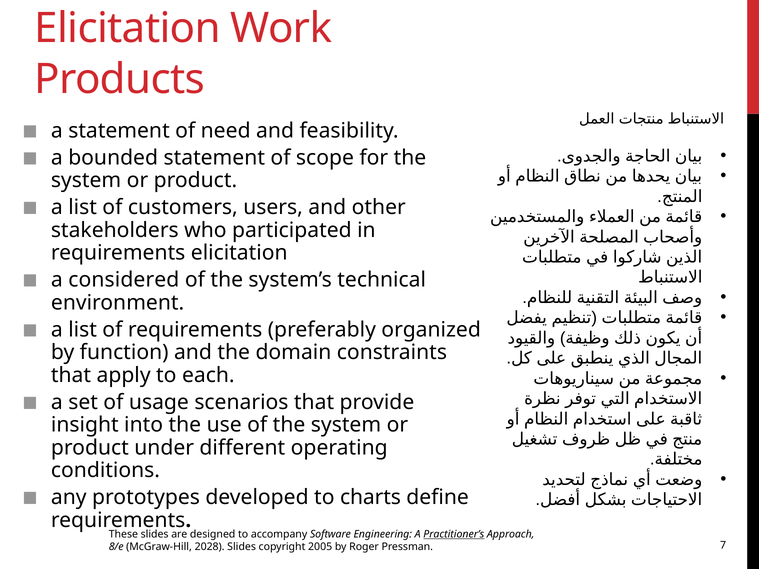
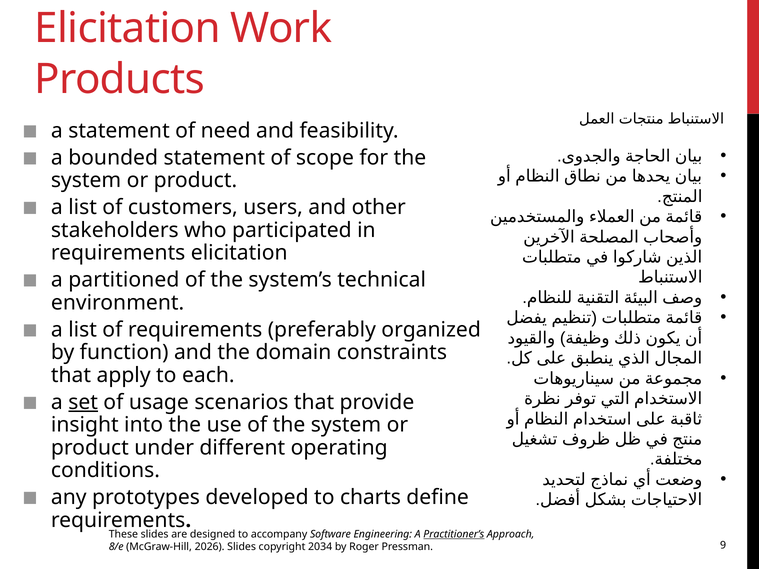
considered: considered -> partitioned
set underline: none -> present
2028: 2028 -> 2026
2005: 2005 -> 2034
7: 7 -> 9
